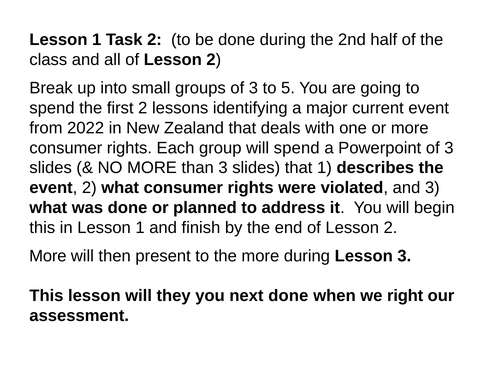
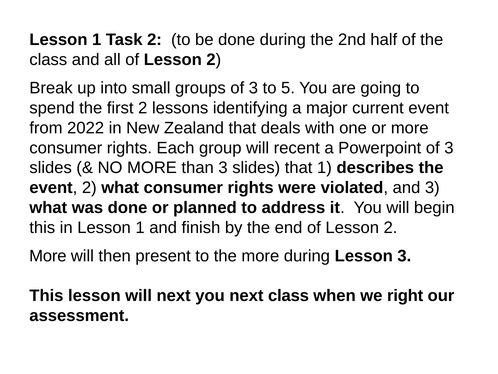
will spend: spend -> recent
will they: they -> next
next done: done -> class
